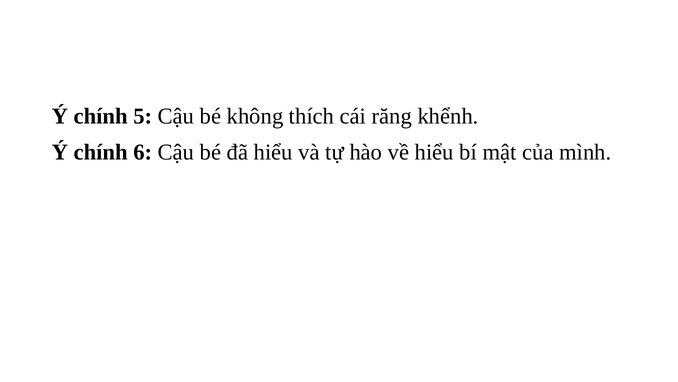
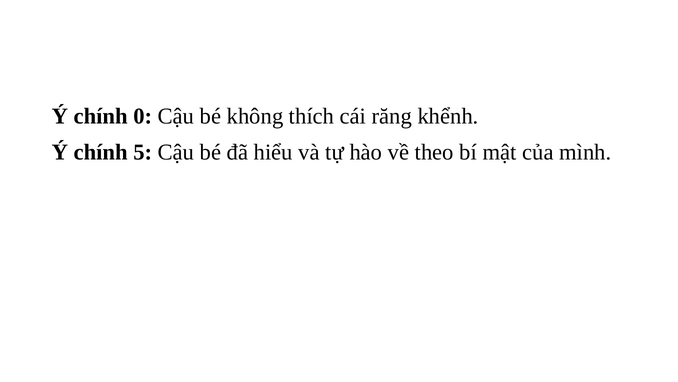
5: 5 -> 0
6: 6 -> 5
về hiểu: hiểu -> theo
